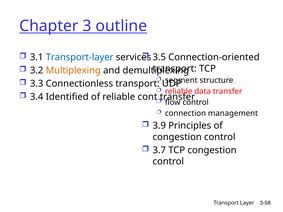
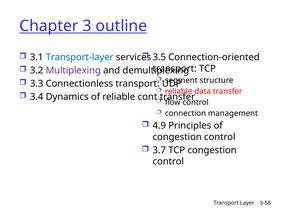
Multiplexing colour: orange -> purple
Identified: Identified -> Dynamics
3.9: 3.9 -> 4.9
